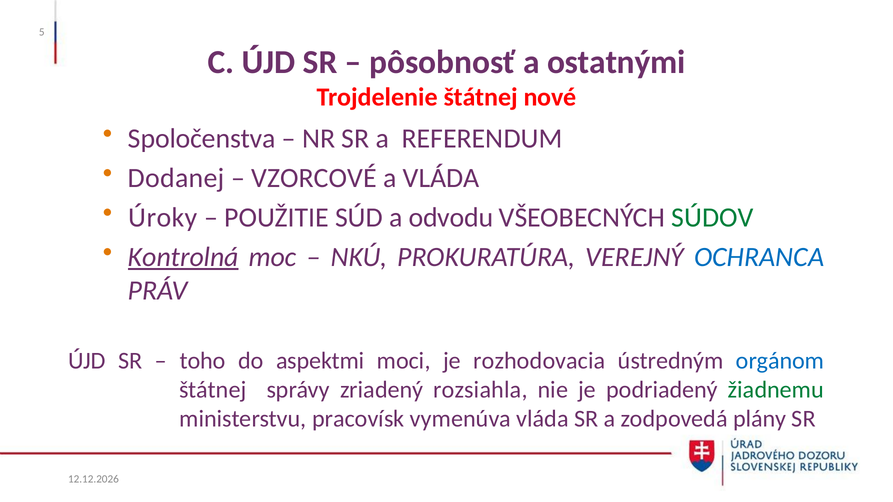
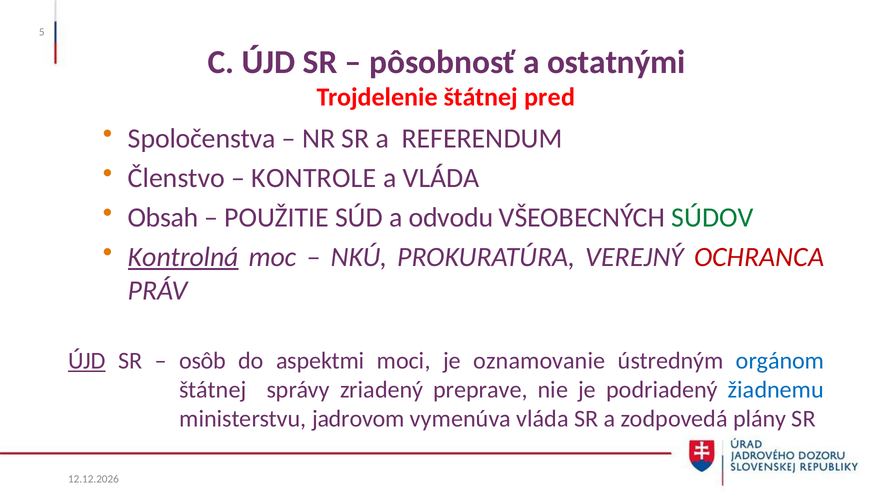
nové: nové -> pred
Dodanej: Dodanej -> Členstvo
VZORCOVÉ: VZORCOVÉ -> KONTROLE
Úroky: Úroky -> Obsah
OCHRANCA colour: blue -> red
ÚJD at (87, 361) underline: none -> present
toho: toho -> osôb
rozhodovacia: rozhodovacia -> oznamovanie
rozsiahla: rozsiahla -> preprave
žiadnemu colour: green -> blue
pracovísk: pracovísk -> jadrovom
